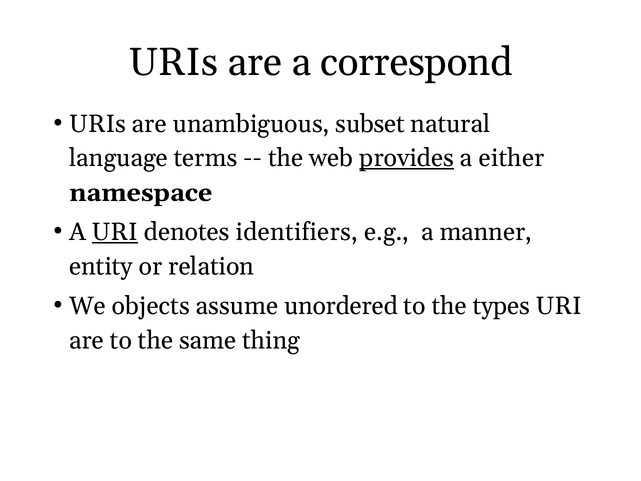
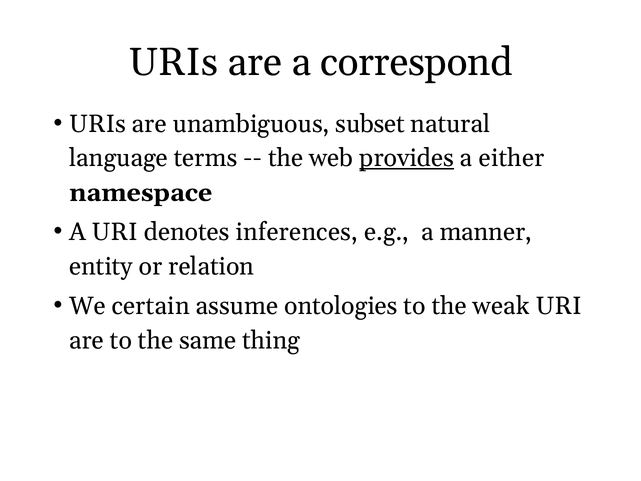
URI at (115, 232) underline: present -> none
identifiers: identifiers -> inferences
objects: objects -> certain
unordered: unordered -> ontologies
types: types -> weak
